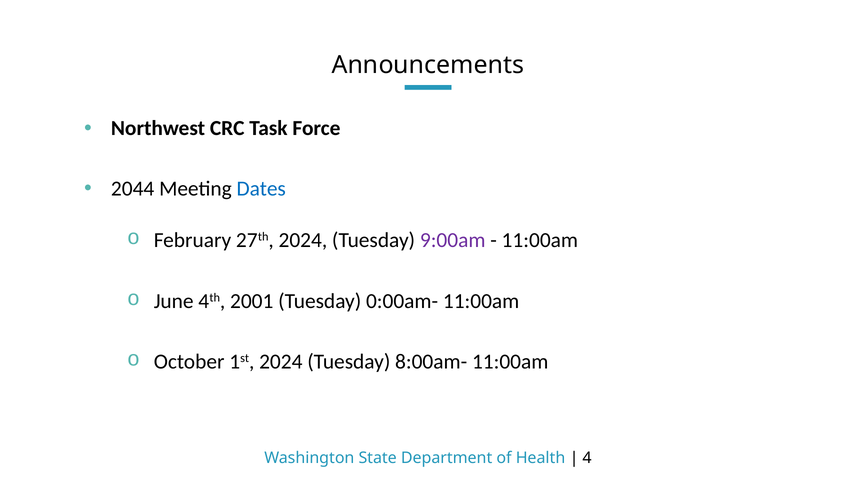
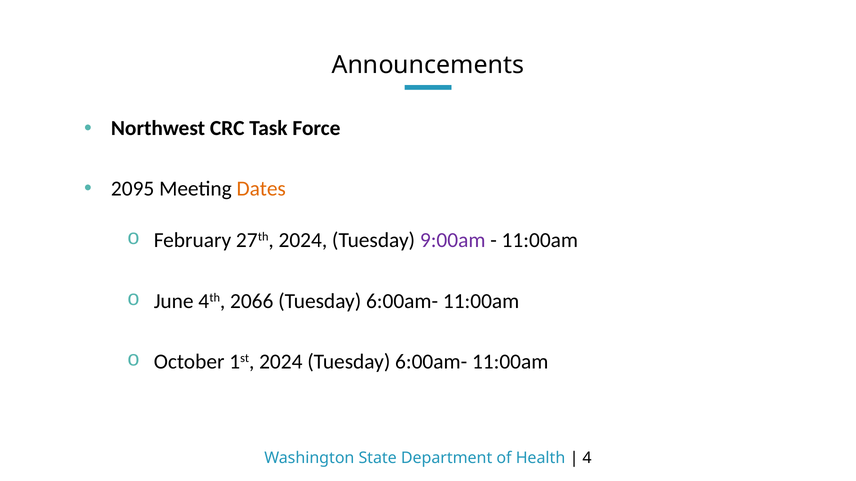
2044: 2044 -> 2095
Dates colour: blue -> orange
2001: 2001 -> 2066
0:00am- at (402, 301): 0:00am- -> 6:00am-
2024 Tuesday 8:00am-: 8:00am- -> 6:00am-
